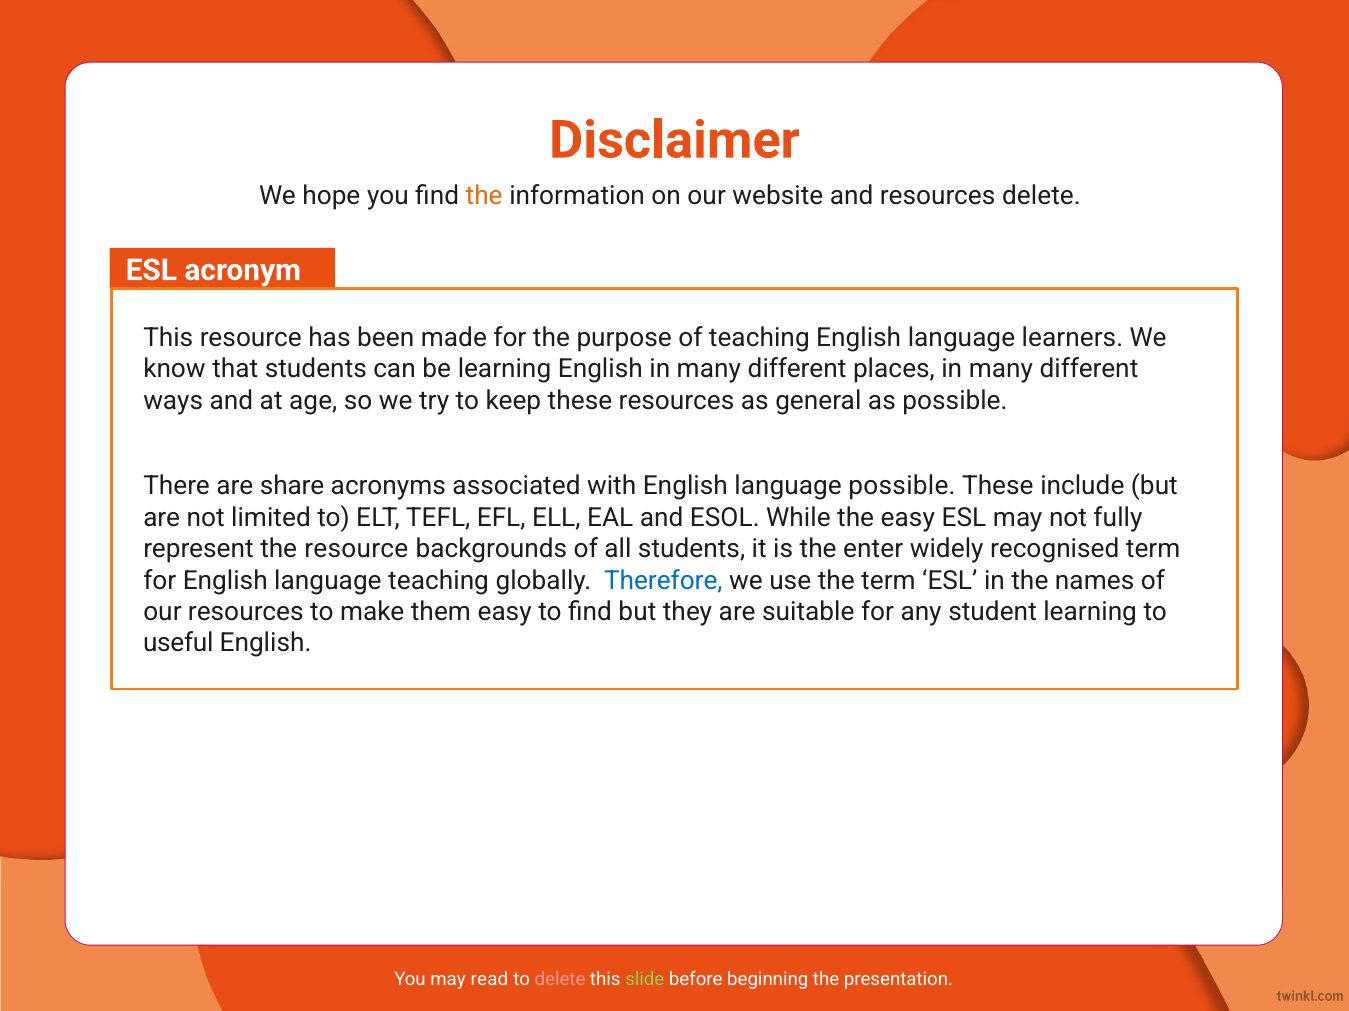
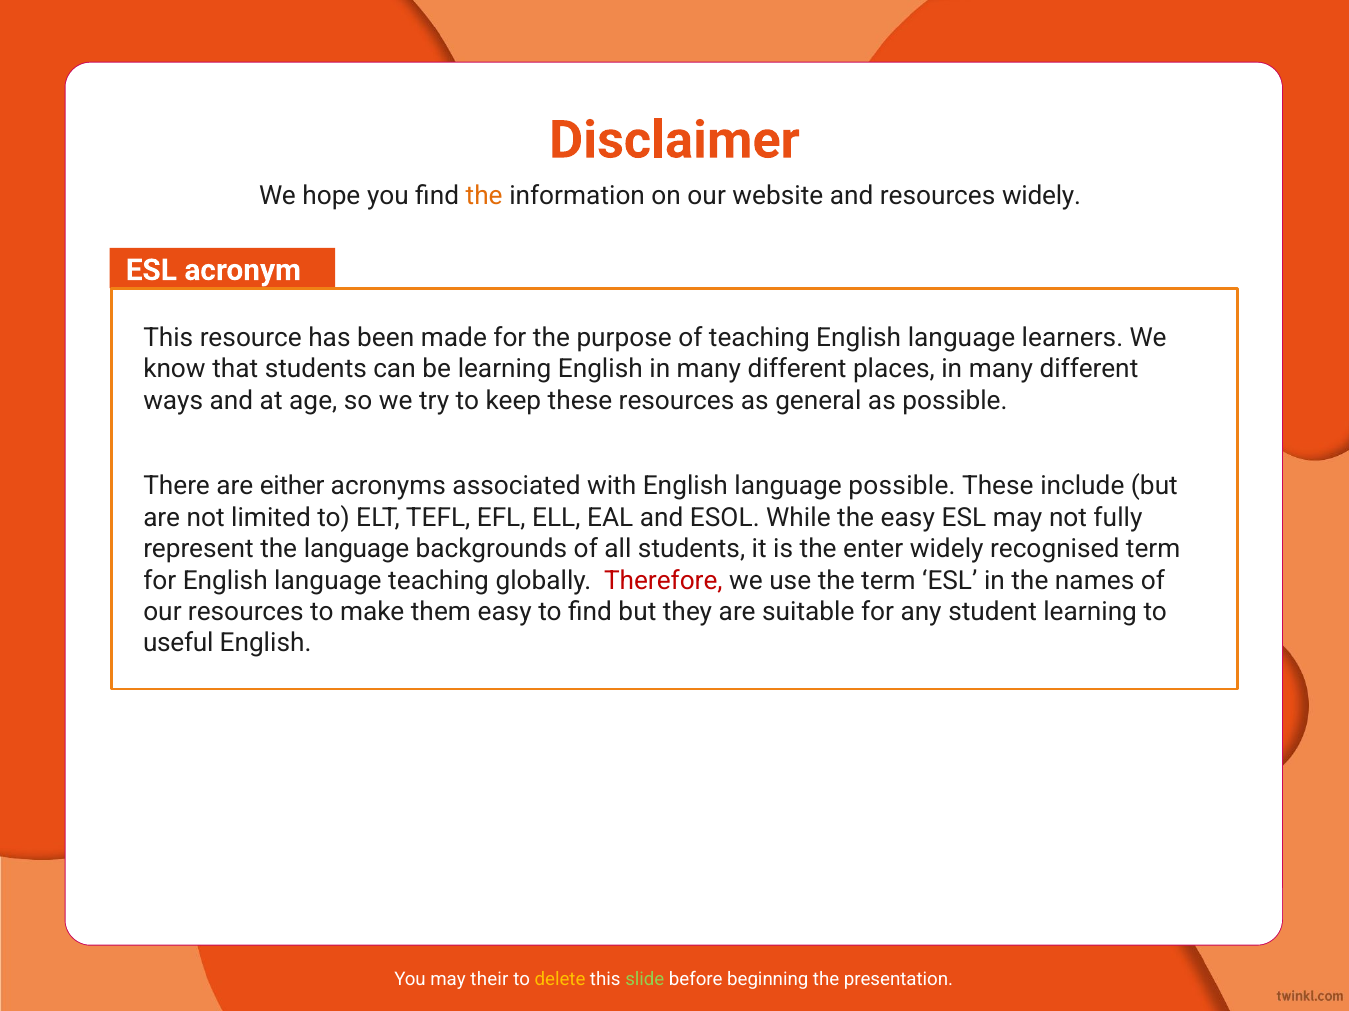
resources delete: delete -> widely
share: share -> either
the resource: resource -> language
Therefore colour: blue -> red
read: read -> their
delete at (560, 980) colour: pink -> yellow
